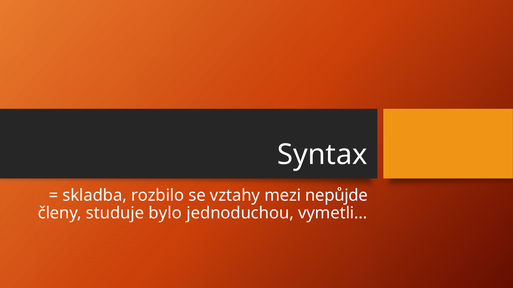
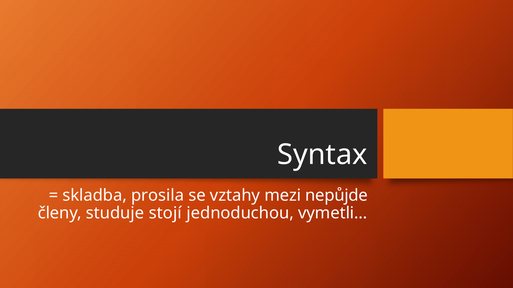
rozbilo: rozbilo -> prosila
bylo: bylo -> stojí
